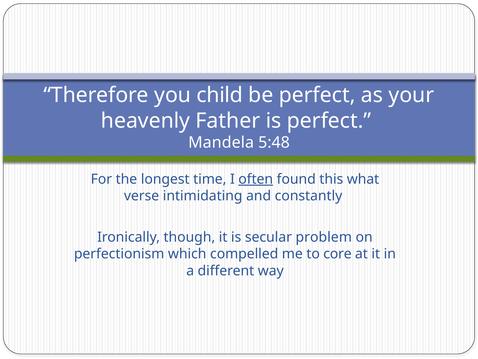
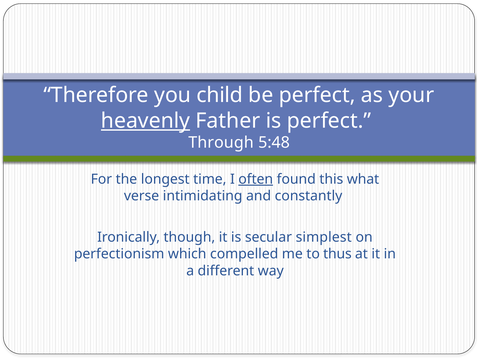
heavenly underline: none -> present
Mandela: Mandela -> Through
problem: problem -> simplest
core: core -> thus
